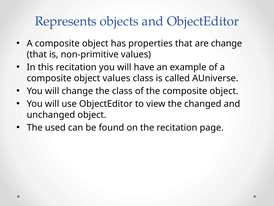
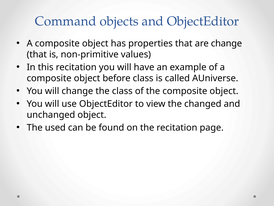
Represents: Represents -> Command
object values: values -> before
